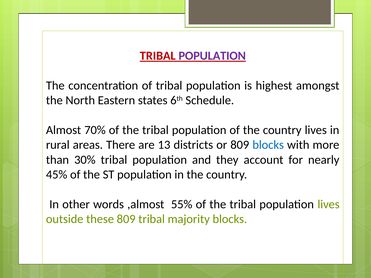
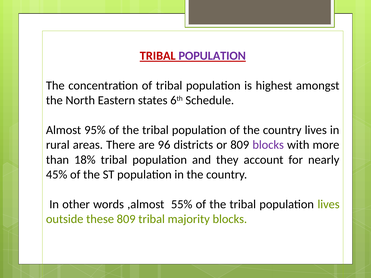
70%: 70% -> 95%
13: 13 -> 96
blocks at (268, 145) colour: blue -> purple
30%: 30% -> 18%
